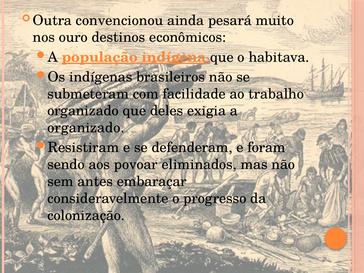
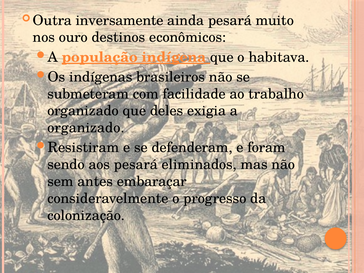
convencionou: convencionou -> inversamente
aos povoar: povoar -> pesará
